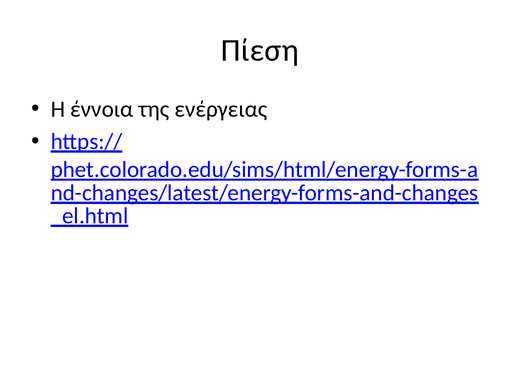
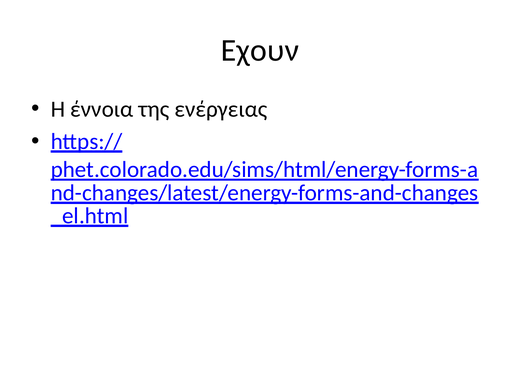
Πίεση: Πίεση -> Εχουν
